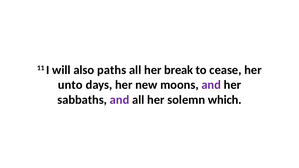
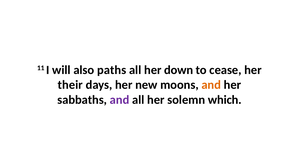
break: break -> down
unto: unto -> their
and at (211, 85) colour: purple -> orange
